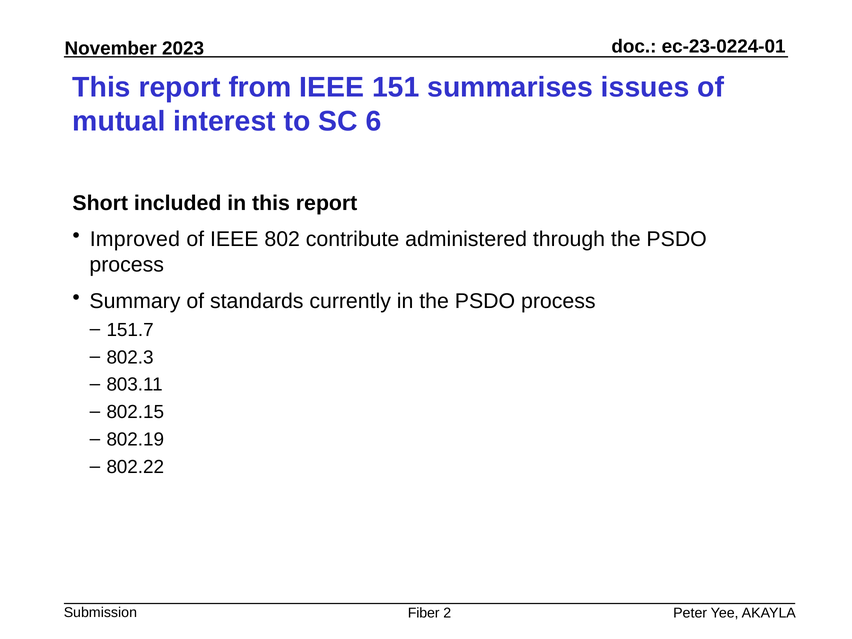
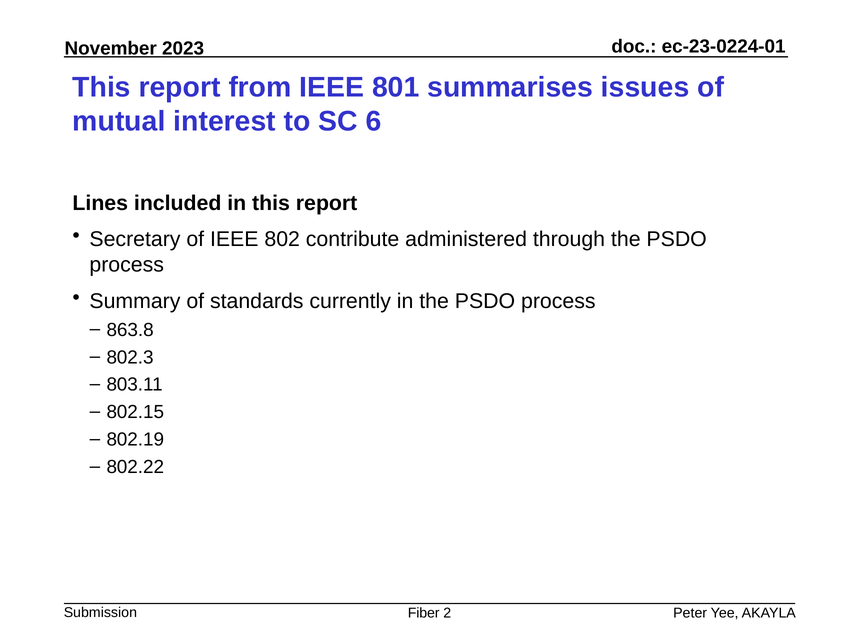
151: 151 -> 801
Short: Short -> Lines
Improved: Improved -> Secretary
151.7: 151.7 -> 863.8
